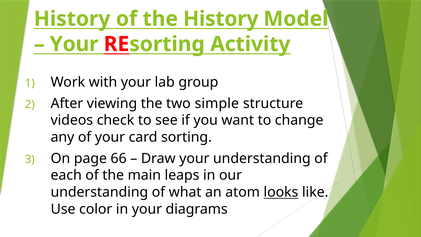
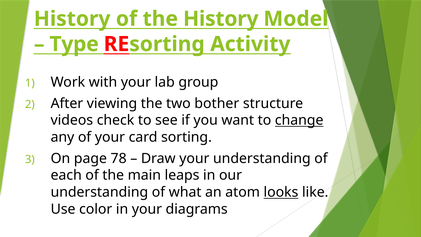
Your at (74, 44): Your -> Type
simple: simple -> bother
change underline: none -> present
66: 66 -> 78
